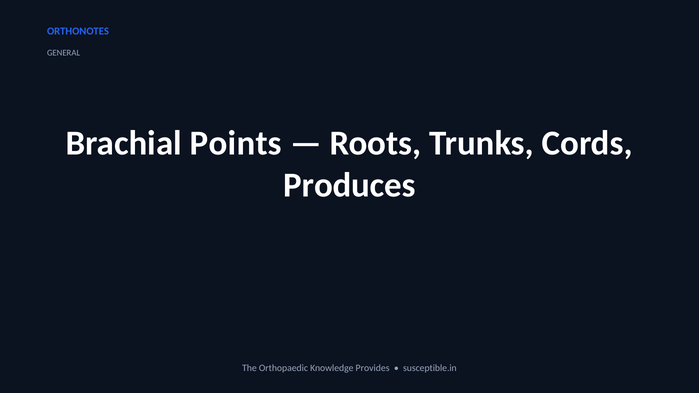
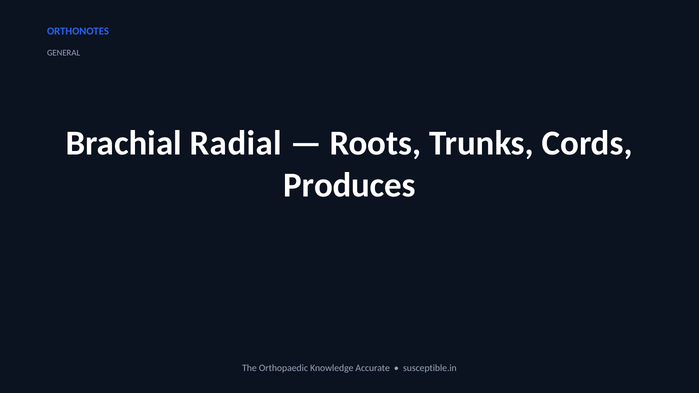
Points: Points -> Radial
Provides: Provides -> Accurate
